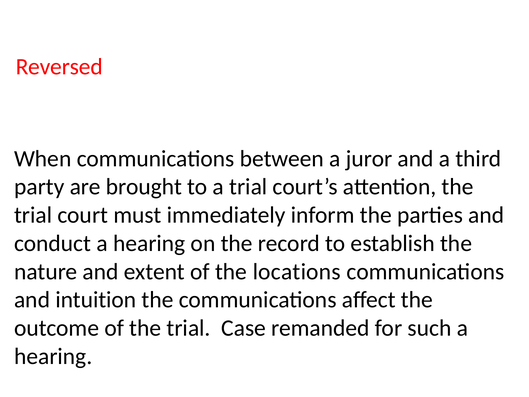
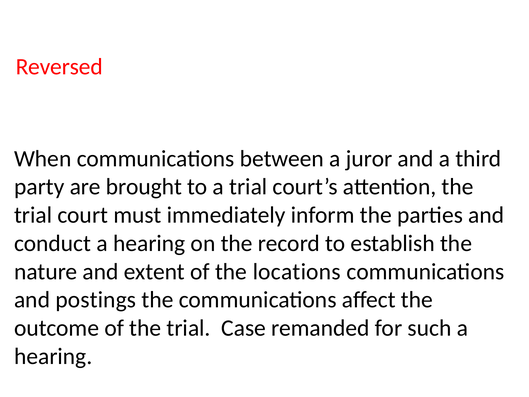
intuition: intuition -> postings
